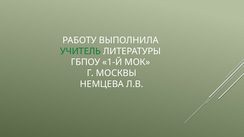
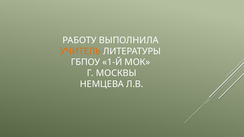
УЧИТЕЛЬ colour: green -> orange
